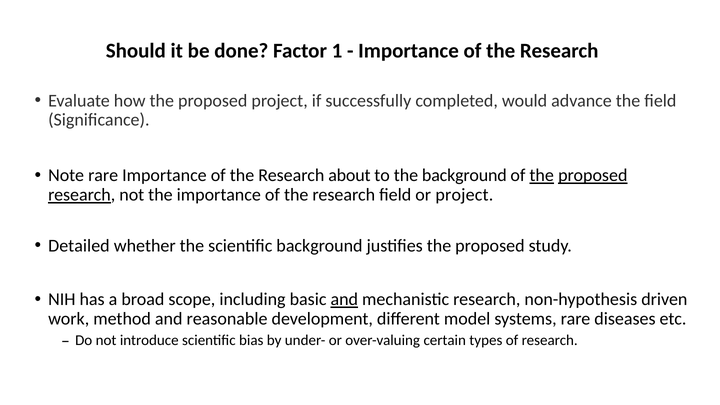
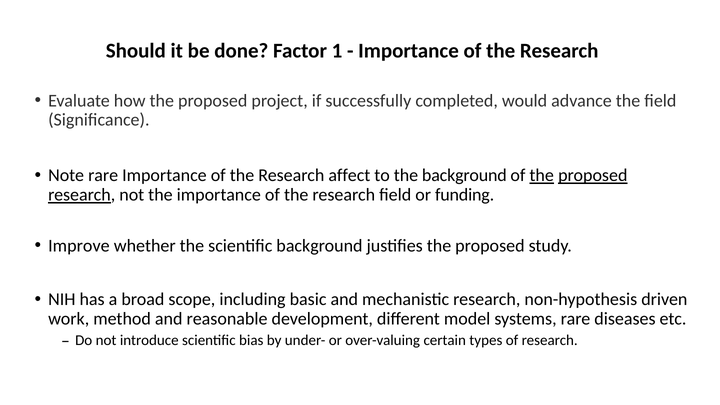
about: about -> affect
or project: project -> funding
Detailed: Detailed -> Improve
and at (344, 299) underline: present -> none
